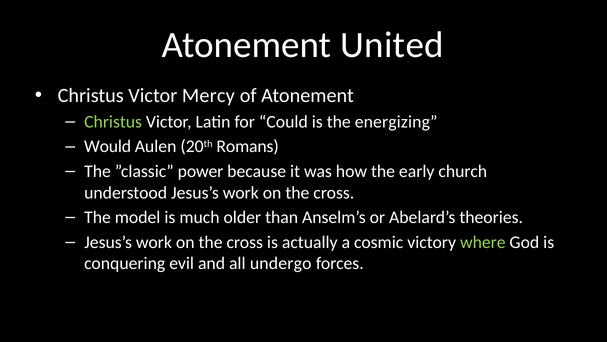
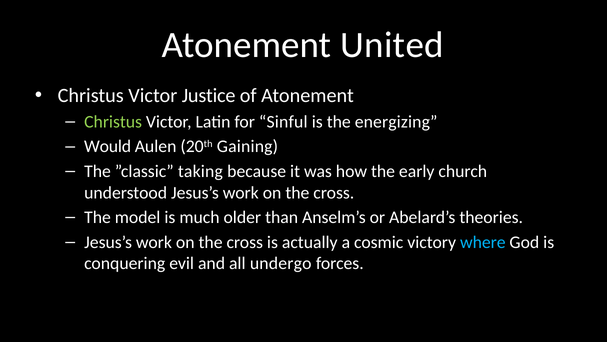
Mercy: Mercy -> Justice
Could: Could -> Sinful
Romans: Romans -> Gaining
power: power -> taking
where colour: light green -> light blue
